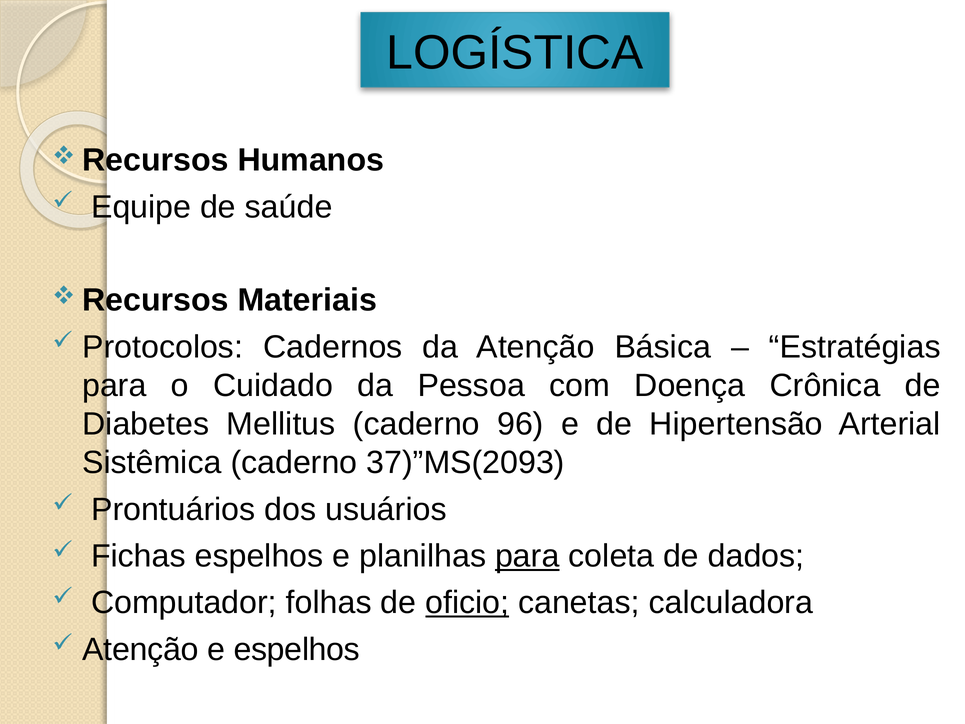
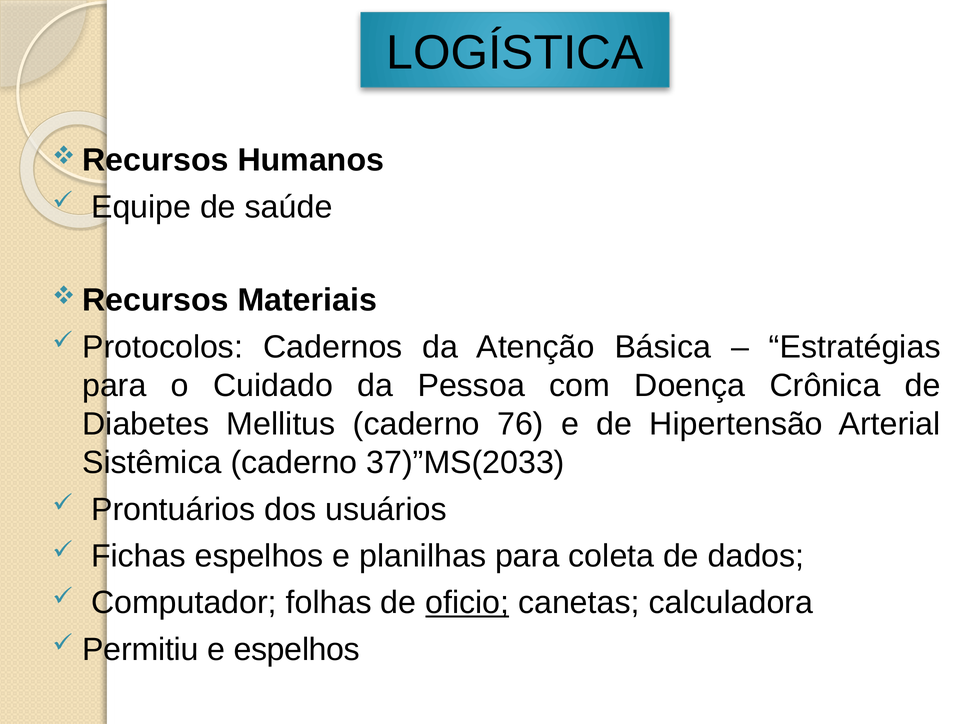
96: 96 -> 76
37)”MS(2093: 37)”MS(2093 -> 37)”MS(2033
para at (527, 556) underline: present -> none
Atenção at (140, 649): Atenção -> Permitiu
